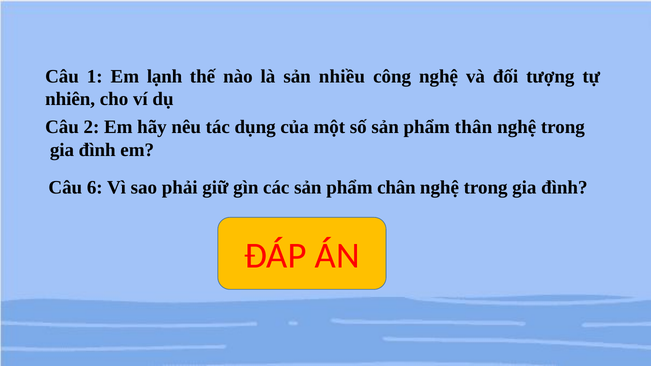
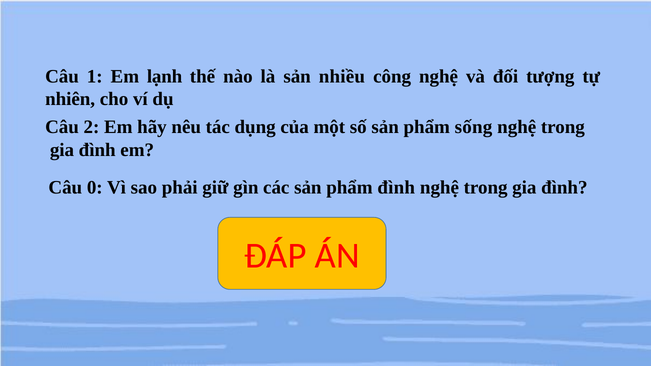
thân: thân -> sống
6: 6 -> 0
phẩm chân: chân -> đình
